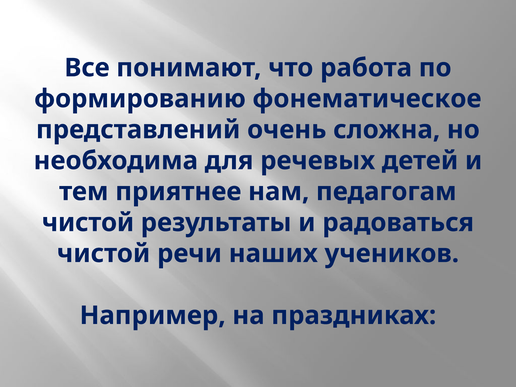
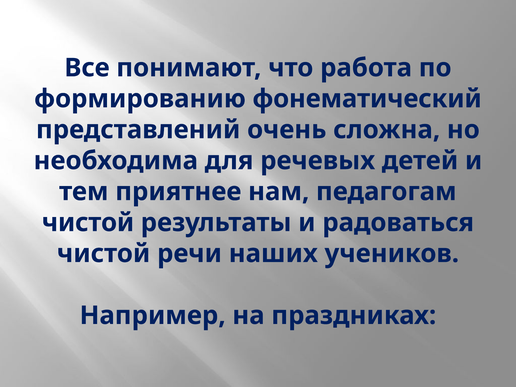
фонематическое: фонематическое -> фонематический
